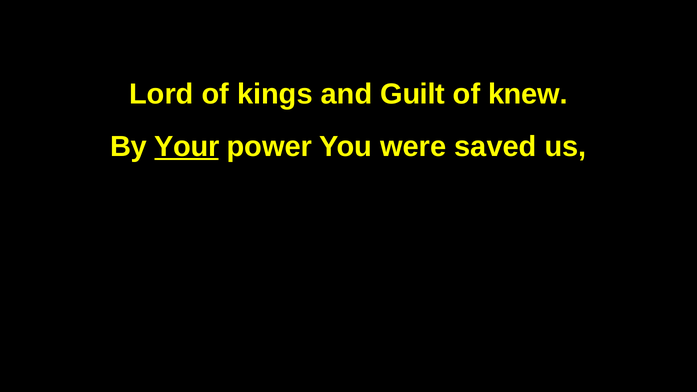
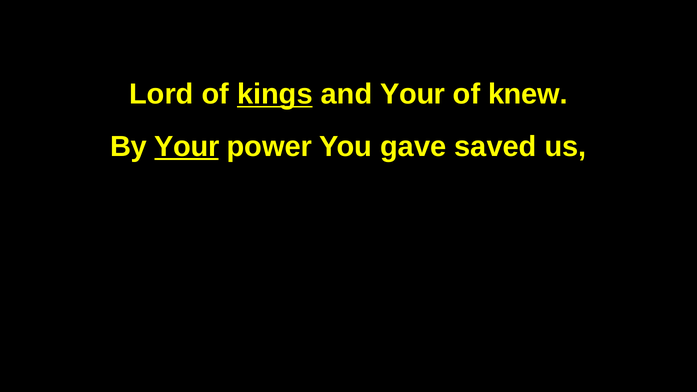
kings underline: none -> present
and Guilt: Guilt -> Your
were: were -> gave
